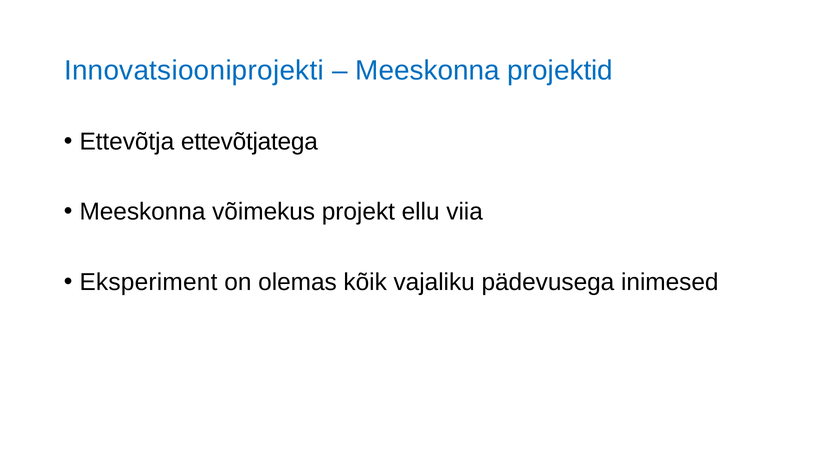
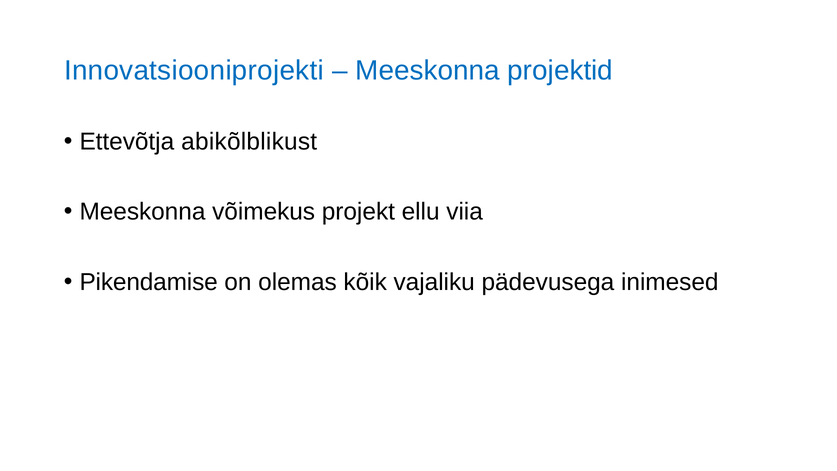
ettevõtjatega: ettevõtjatega -> abikõlblikust
Eksperiment: Eksperiment -> Pikendamise
